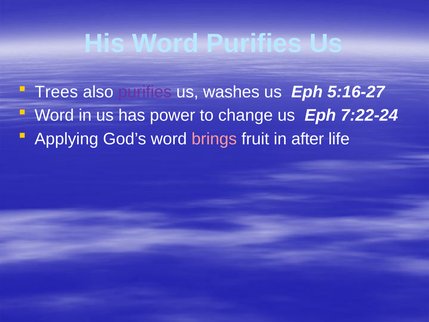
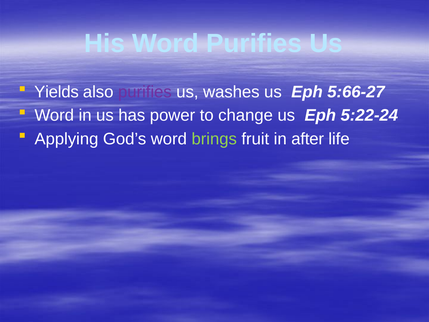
Trees: Trees -> Yields
5:16-27: 5:16-27 -> 5:66-27
7:22-24: 7:22-24 -> 5:22-24
brings colour: pink -> light green
